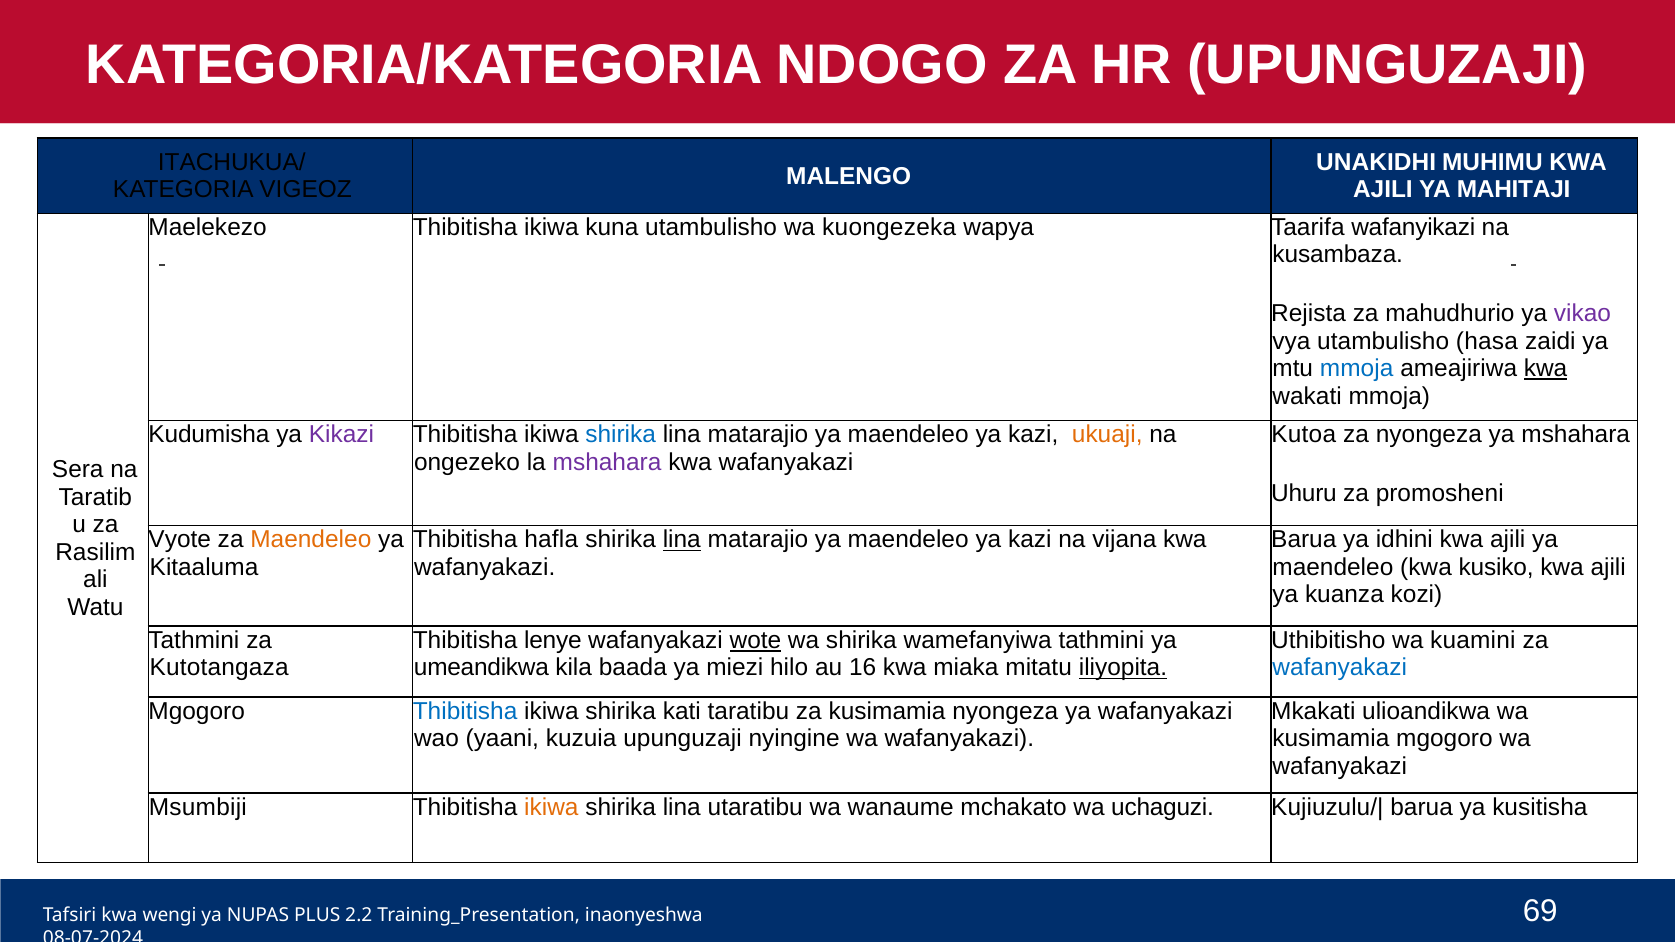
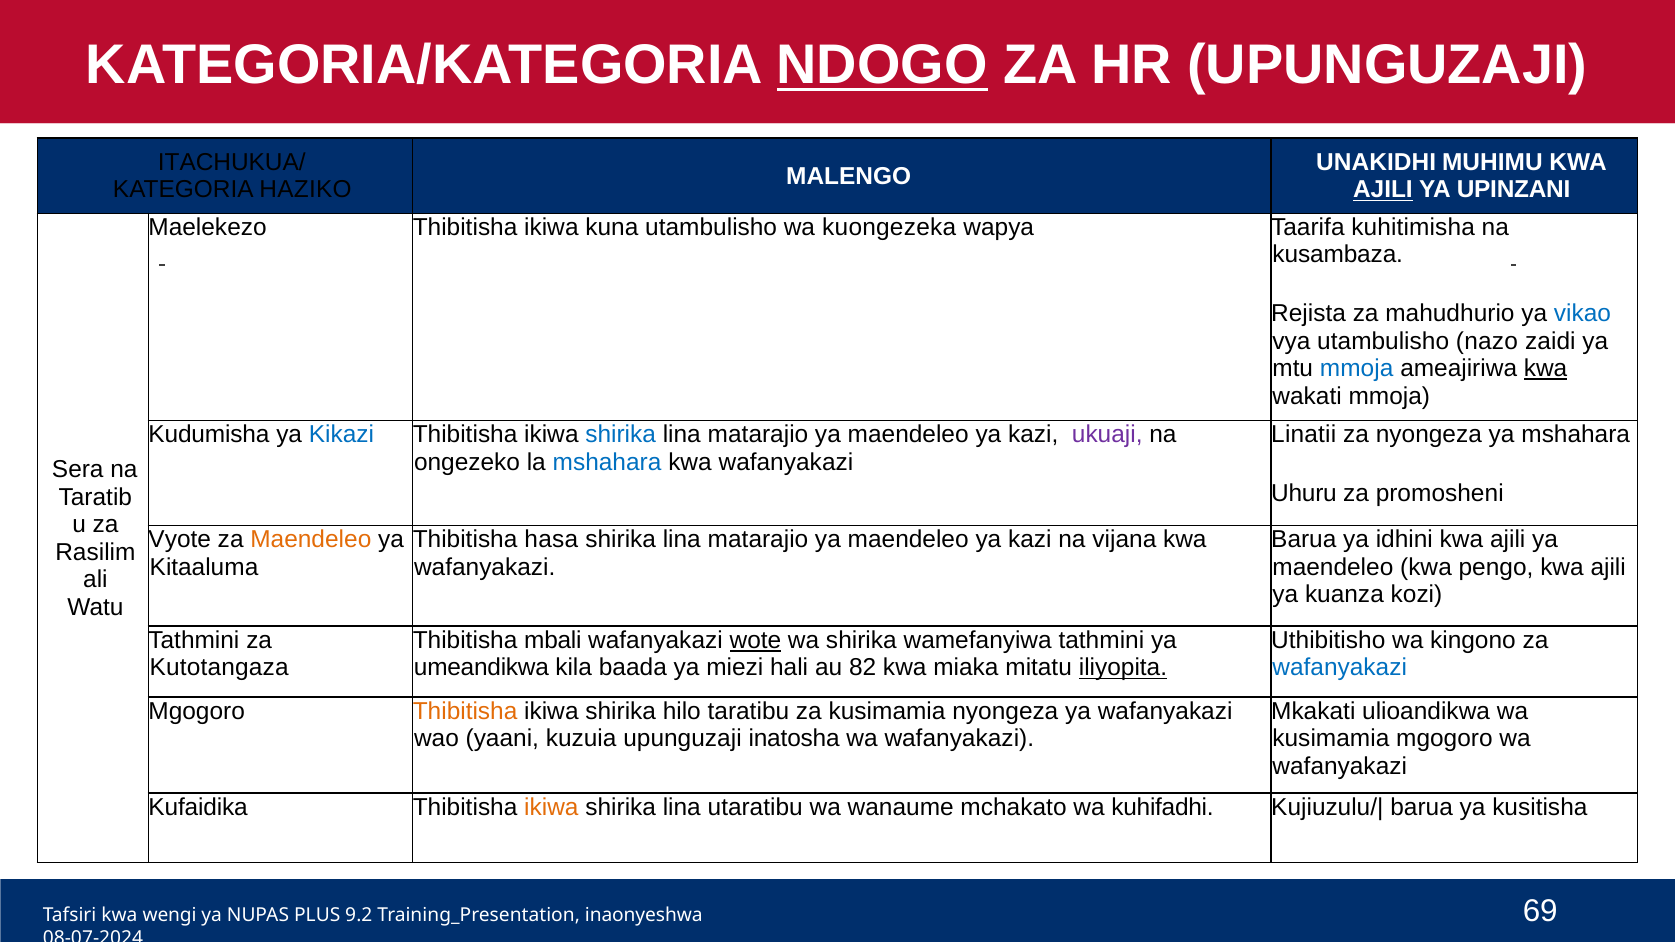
NDOGO underline: none -> present
VIGEOZ: VIGEOZ -> HAZIKO
AJILI at (1383, 190) underline: none -> present
MAHITAJI: MAHITAJI -> UPINZANI
wafanyikazi: wafanyikazi -> kuhitimisha
vikao colour: purple -> blue
hasa: hasa -> nazo
Kikazi colour: purple -> blue
ukuaji colour: orange -> purple
Kutoa: Kutoa -> Linatii
mshahara at (607, 462) colour: purple -> blue
hafla: hafla -> hasa
lina at (682, 540) underline: present -> none
kusiko: kusiko -> pengo
lenye: lenye -> mbali
kuamini: kuamini -> kingono
hilo: hilo -> hali
16: 16 -> 82
Thibitisha at (465, 711) colour: blue -> orange
kati: kati -> hilo
nyingine: nyingine -> inatosha
Msumbiji: Msumbiji -> Kufaidika
uchaguzi: uchaguzi -> kuhifadhi
2.2: 2.2 -> 9.2
